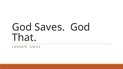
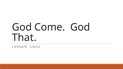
Saves: Saves -> Come
